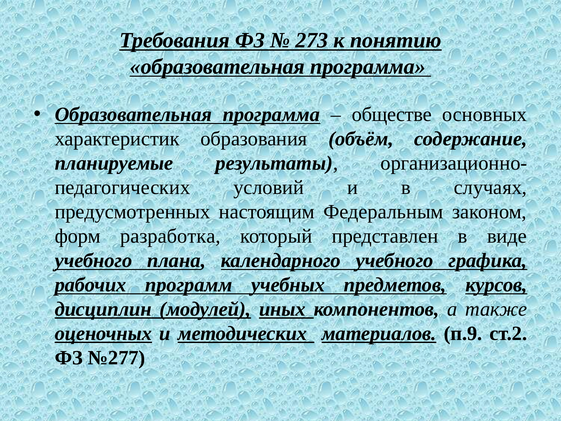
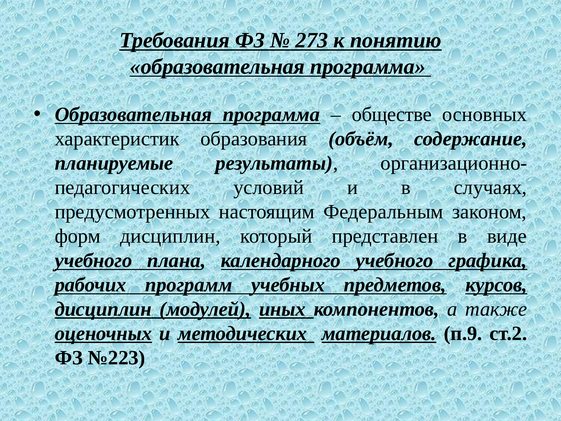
форм разработка: разработка -> дисциплин
№277: №277 -> №223
